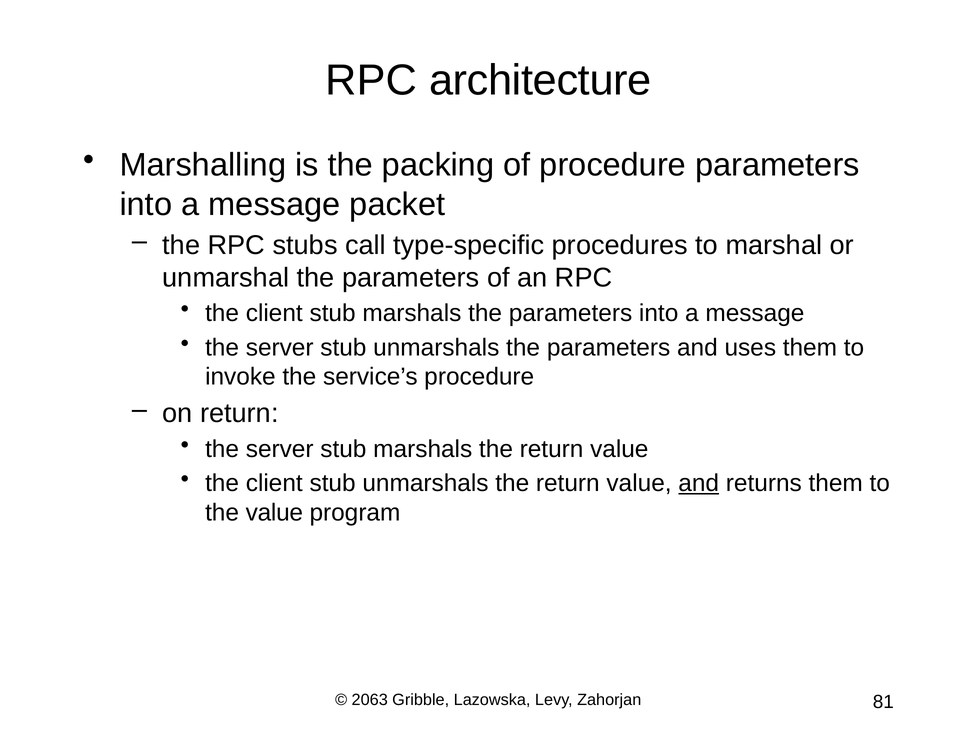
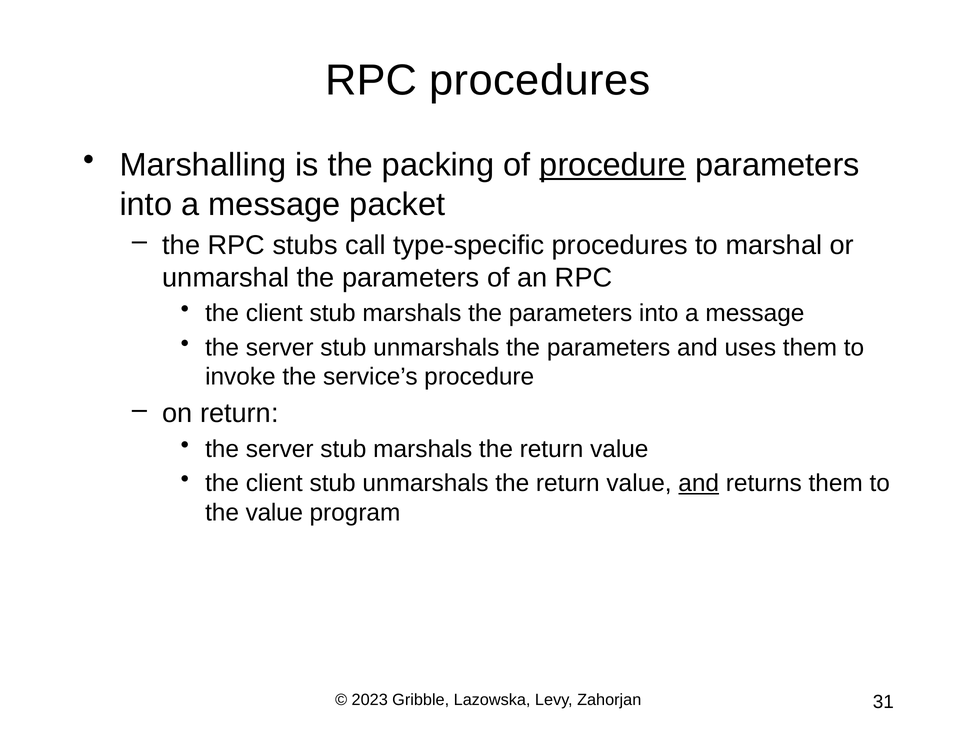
RPC architecture: architecture -> procedures
procedure at (613, 165) underline: none -> present
2063: 2063 -> 2023
81: 81 -> 31
